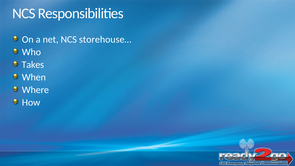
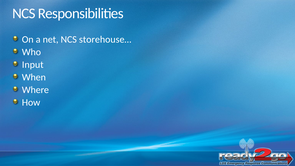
Takes: Takes -> Input
